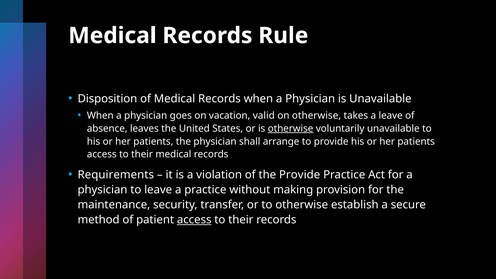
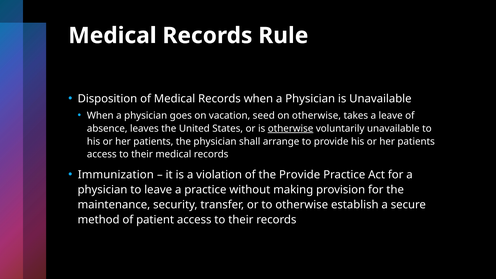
valid: valid -> seed
Requirements: Requirements -> Immunization
access at (194, 220) underline: present -> none
